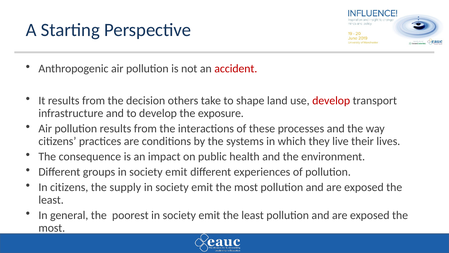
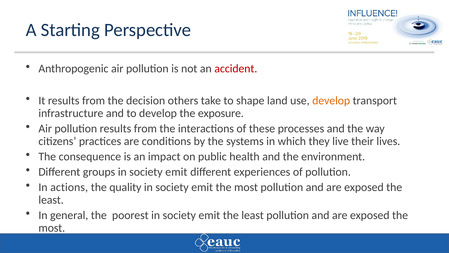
develop at (331, 100) colour: red -> orange
In citizens: citizens -> actions
supply: supply -> quality
